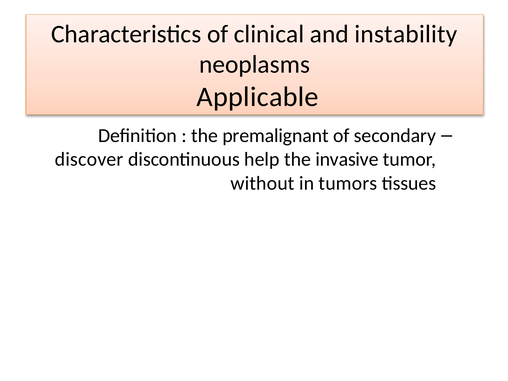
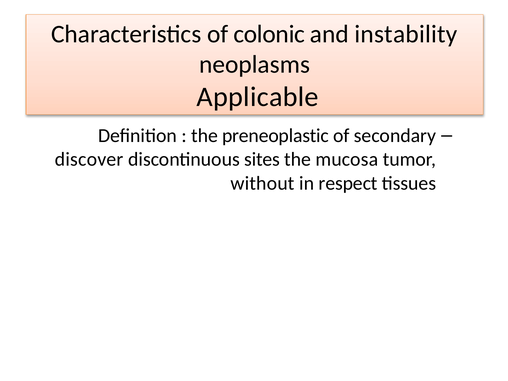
clinical: clinical -> colonic
premalignant: premalignant -> preneoplastic
help: help -> sites
invasive: invasive -> mucosa
tumors: tumors -> respect
